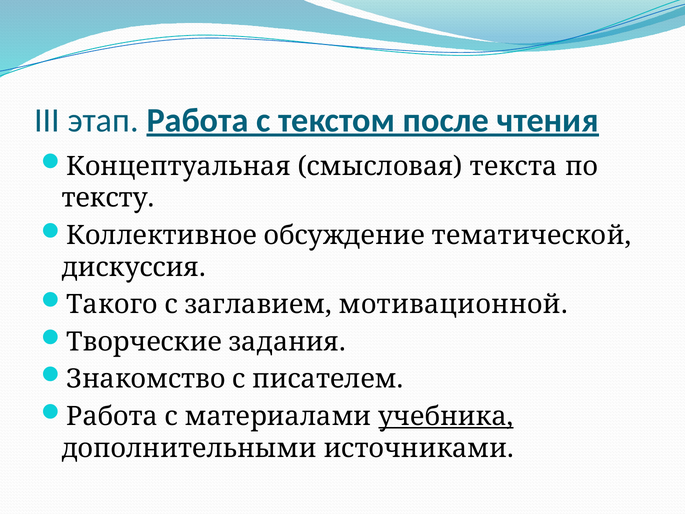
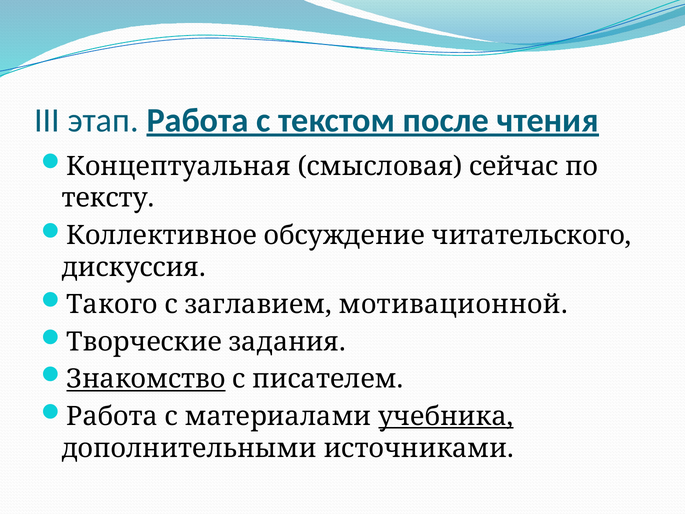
текста: текста -> сейчас
тематической: тематической -> читательского
Знакомство underline: none -> present
